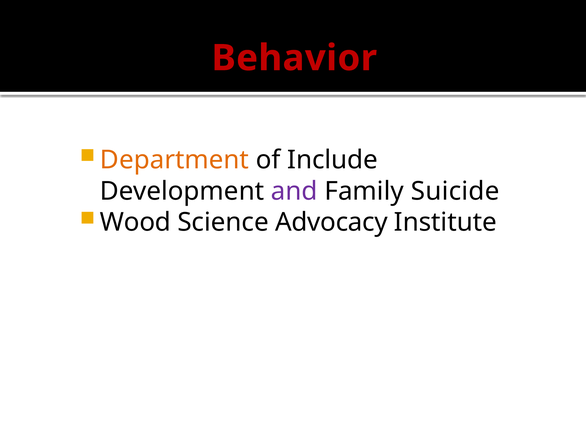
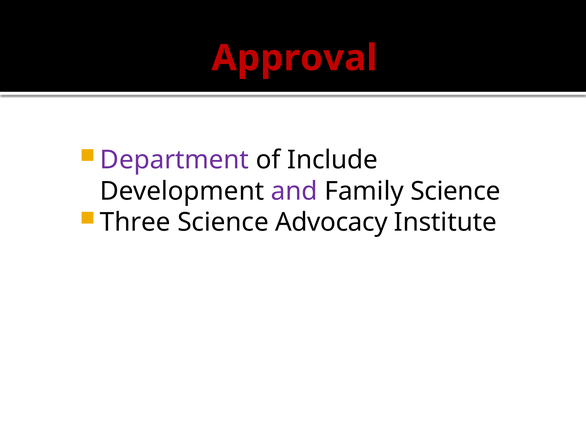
Behavior: Behavior -> Approval
Department colour: orange -> purple
Family Suicide: Suicide -> Science
Wood: Wood -> Three
